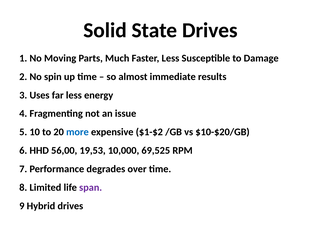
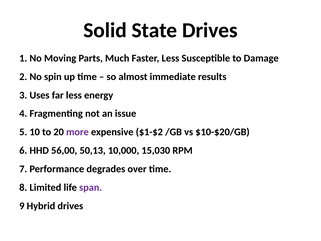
more colour: blue -> purple
19,53: 19,53 -> 50,13
69,525: 69,525 -> 15,030
